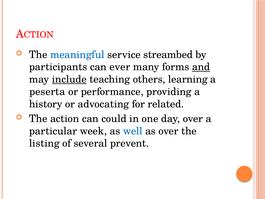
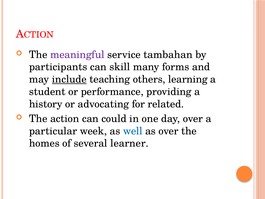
meaningful colour: blue -> purple
streambed: streambed -> tambahan
ever: ever -> skill
and underline: present -> none
peserta: peserta -> student
listing: listing -> homes
prevent: prevent -> learner
